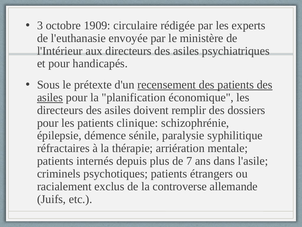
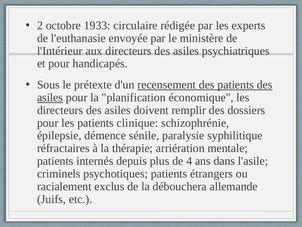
3: 3 -> 2
1909: 1909 -> 1933
7: 7 -> 4
controverse: controverse -> débouchera
